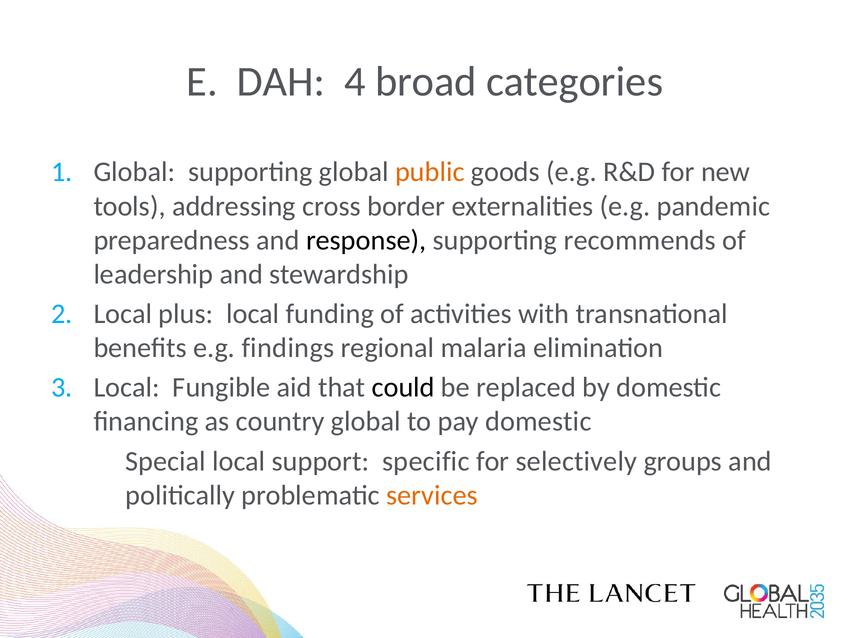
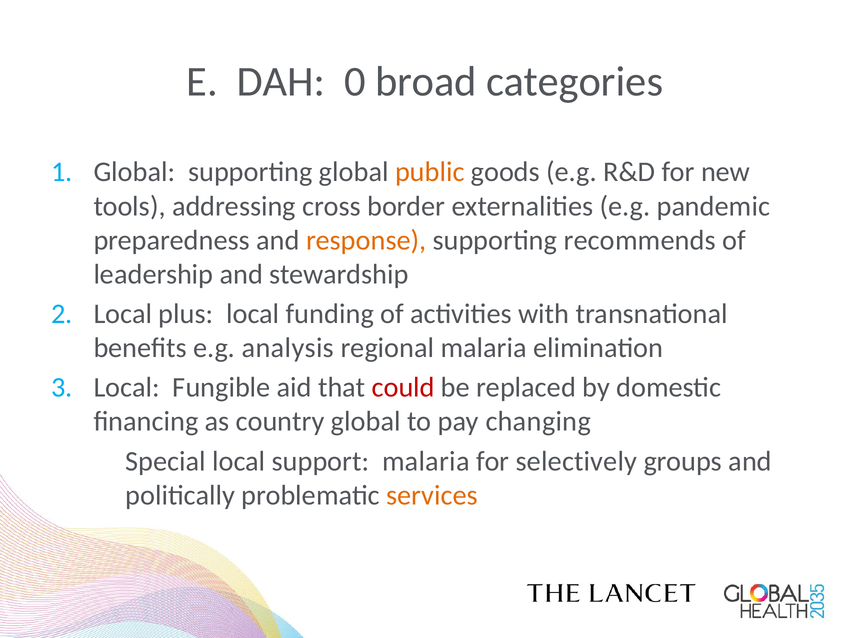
4: 4 -> 0
response colour: black -> orange
findings: findings -> analysis
could colour: black -> red
pay domestic: domestic -> changing
support specific: specific -> malaria
